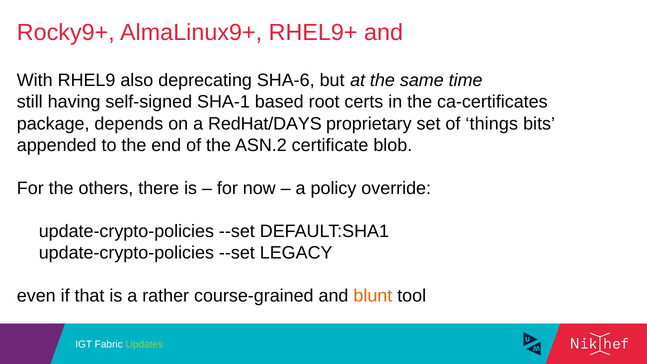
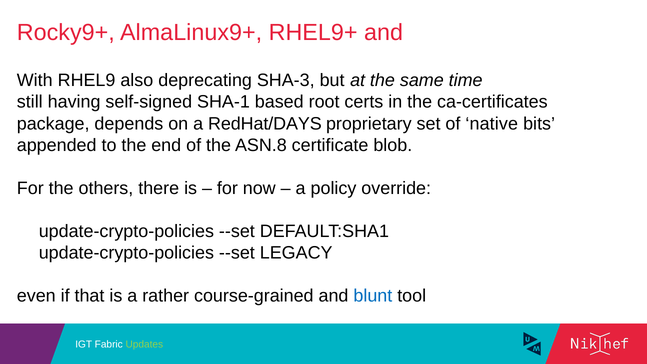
SHA-6: SHA-6 -> SHA-3
things: things -> native
ASN.2: ASN.2 -> ASN.8
blunt colour: orange -> blue
